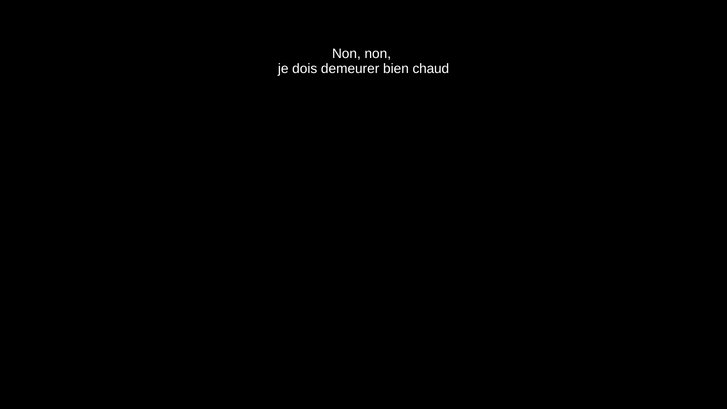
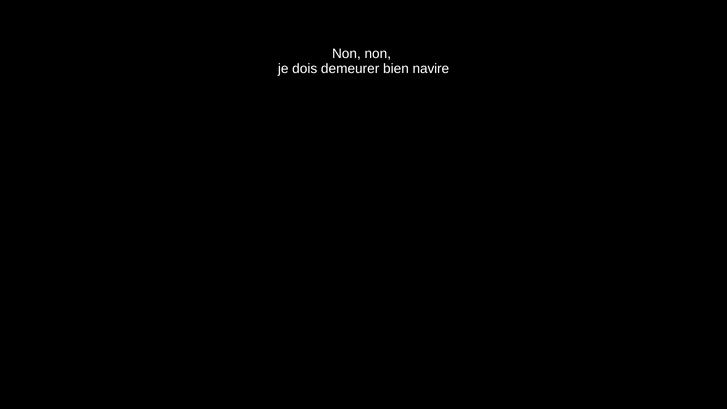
chaud: chaud -> navire
